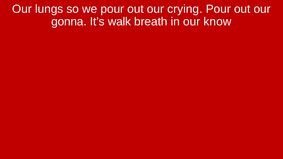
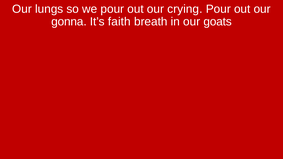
walk: walk -> faith
know: know -> goats
